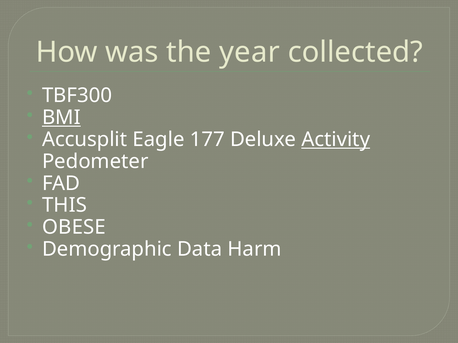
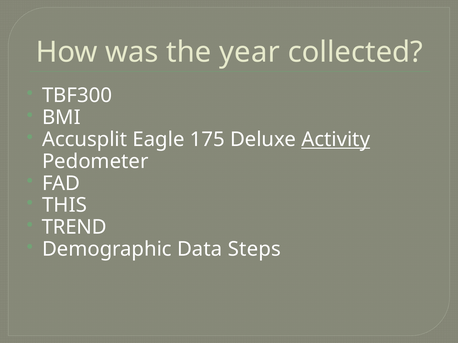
BMI underline: present -> none
177: 177 -> 175
OBESE: OBESE -> TREND
Harm: Harm -> Steps
